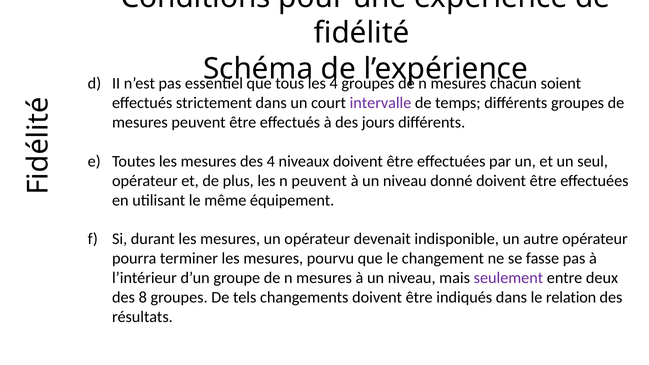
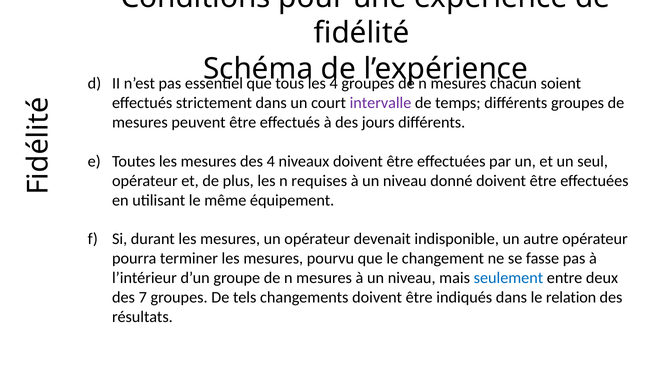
n peuvent: peuvent -> requises
seulement colour: purple -> blue
8: 8 -> 7
